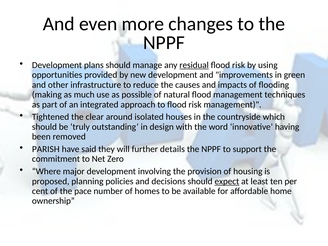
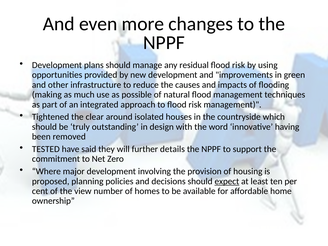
residual underline: present -> none
PARISH: PARISH -> TESTED
pace: pace -> view
